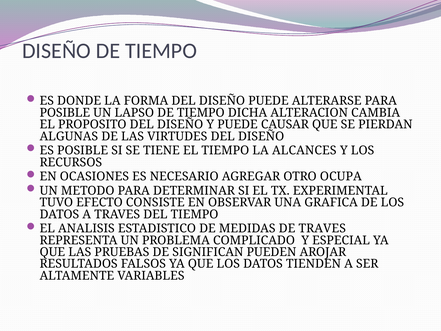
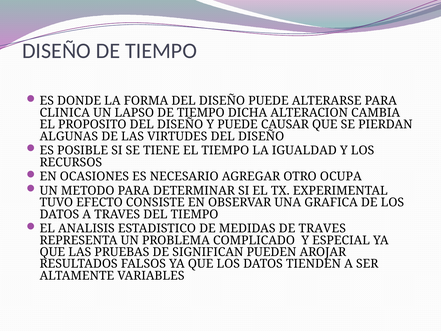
POSIBLE at (65, 113): POSIBLE -> CLINICA
ALCANCES: ALCANCES -> IGUALDAD
